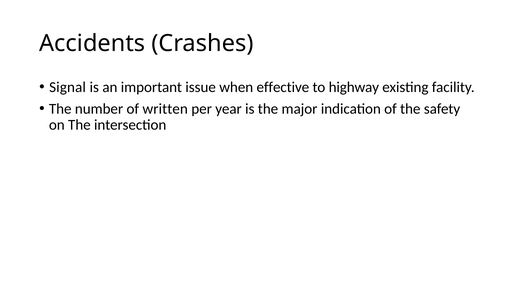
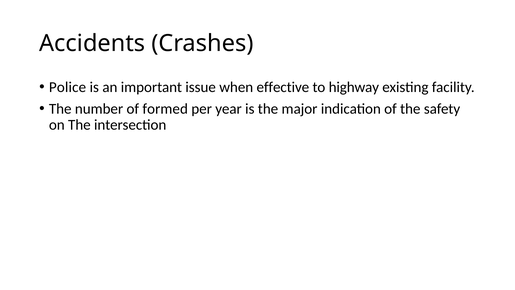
Signal: Signal -> Police
written: written -> formed
